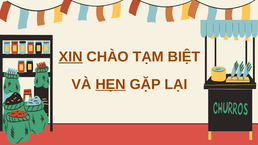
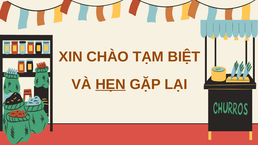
XIN underline: present -> none
